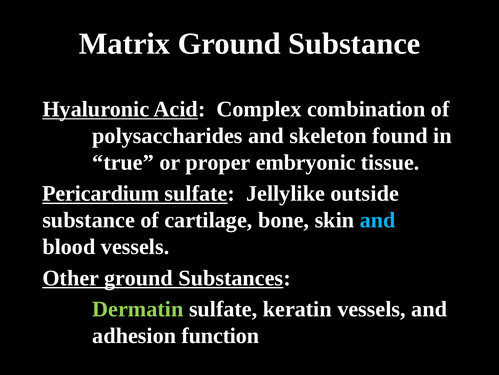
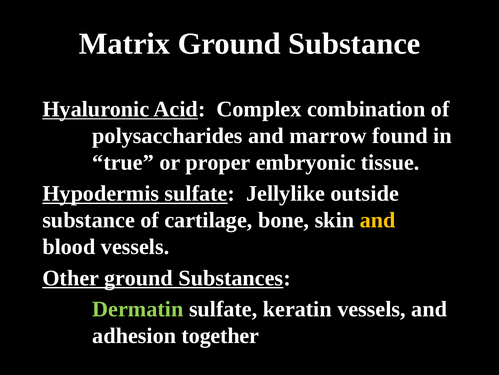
skeleton: skeleton -> marrow
Pericardium: Pericardium -> Hypodermis
and at (378, 220) colour: light blue -> yellow
function: function -> together
